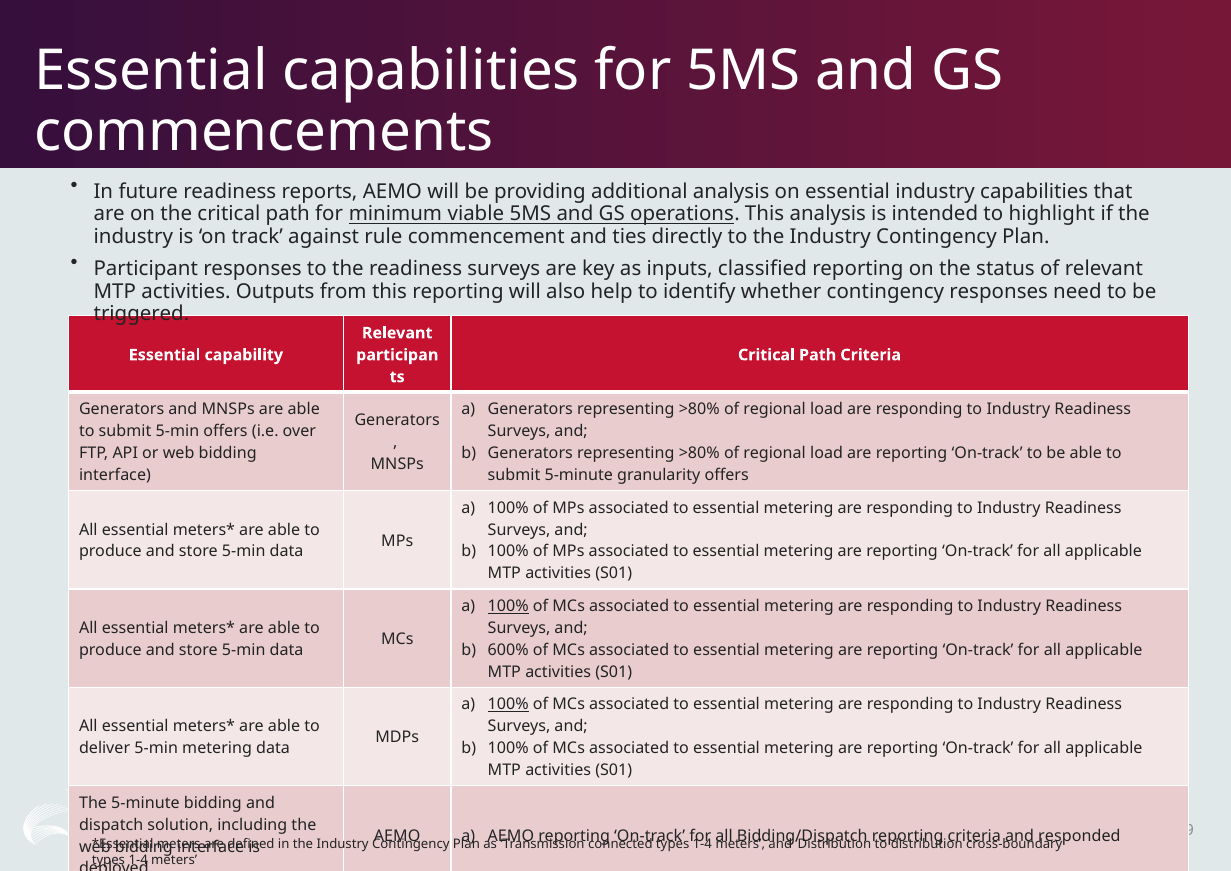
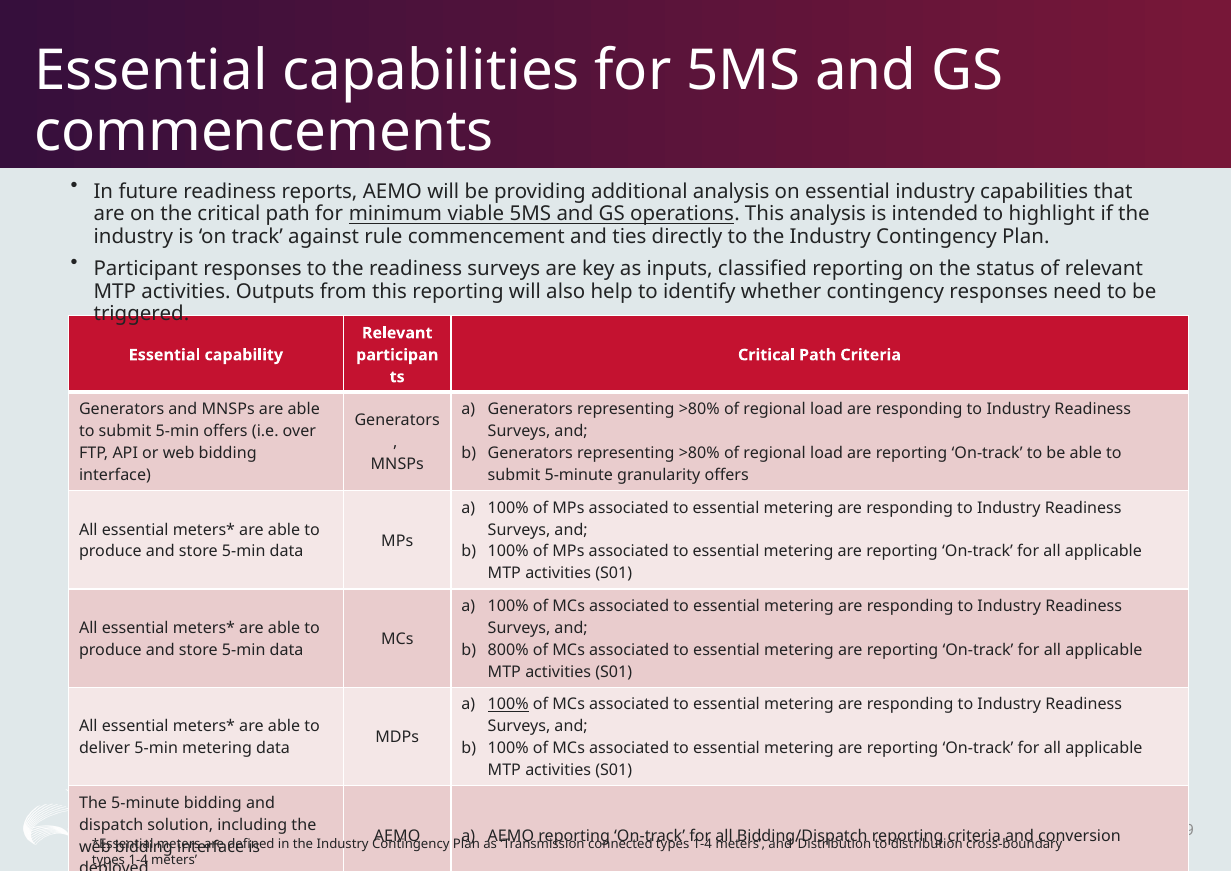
100% at (508, 606) underline: present -> none
600%: 600% -> 800%
responded: responded -> conversion
